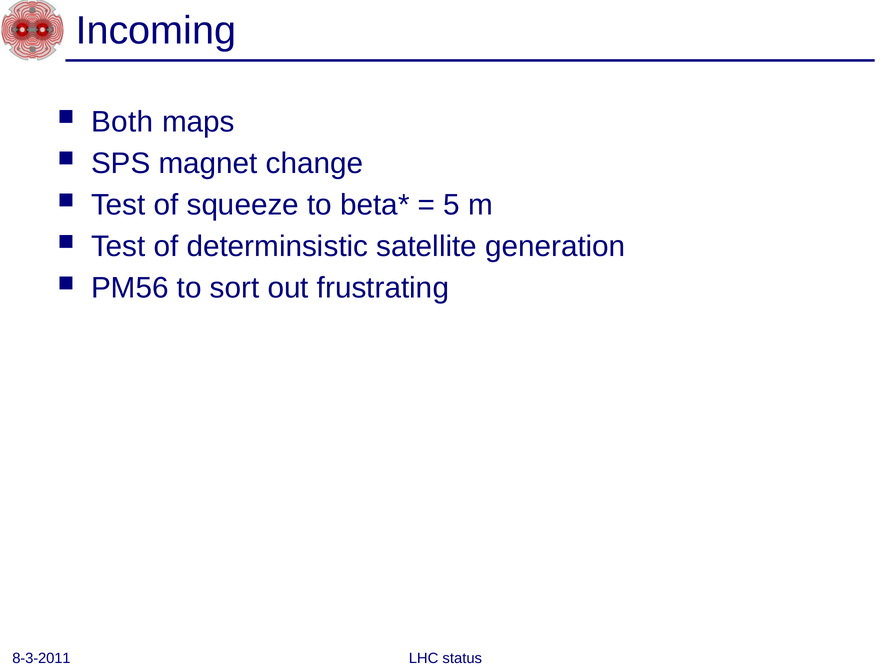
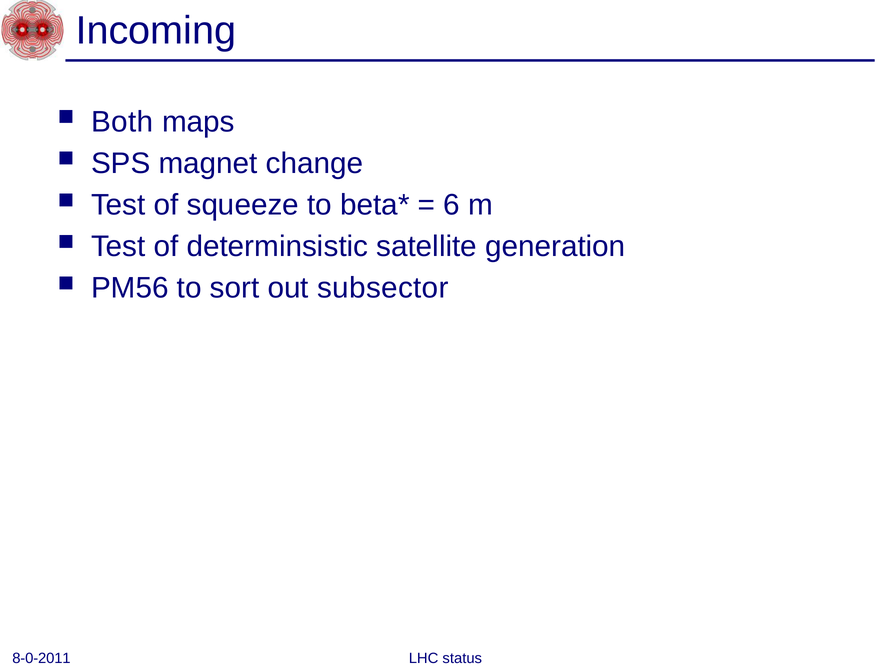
5: 5 -> 6
frustrating: frustrating -> subsector
8-3-2011: 8-3-2011 -> 8-0-2011
